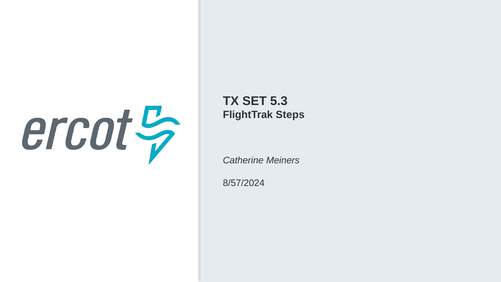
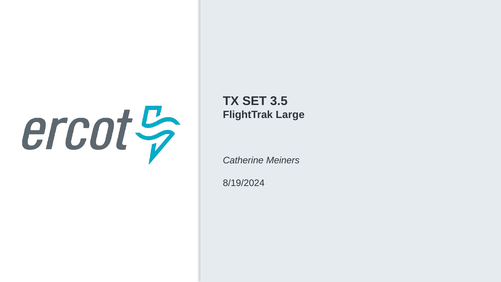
5.3: 5.3 -> 3.5
Steps: Steps -> Large
8/57/2024: 8/57/2024 -> 8/19/2024
